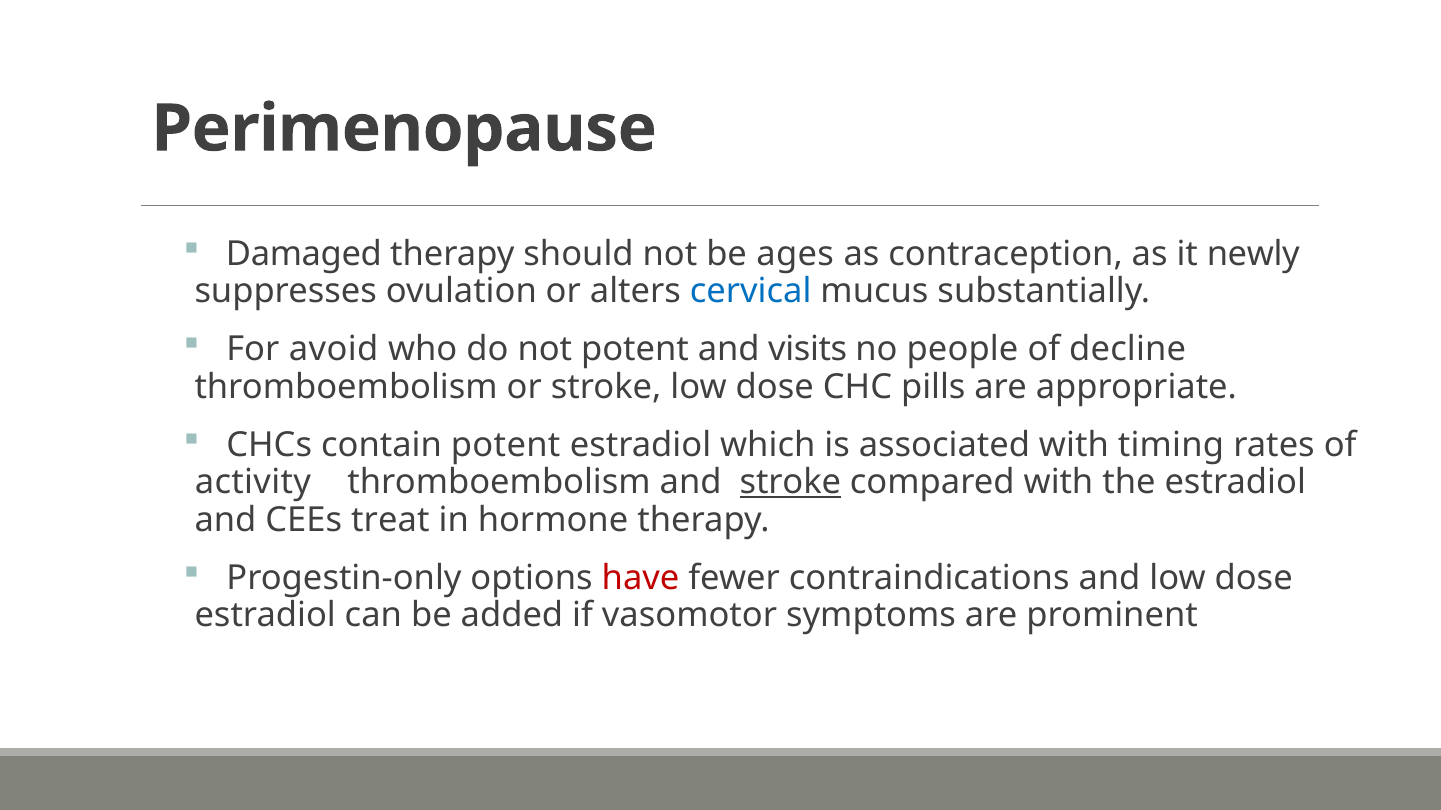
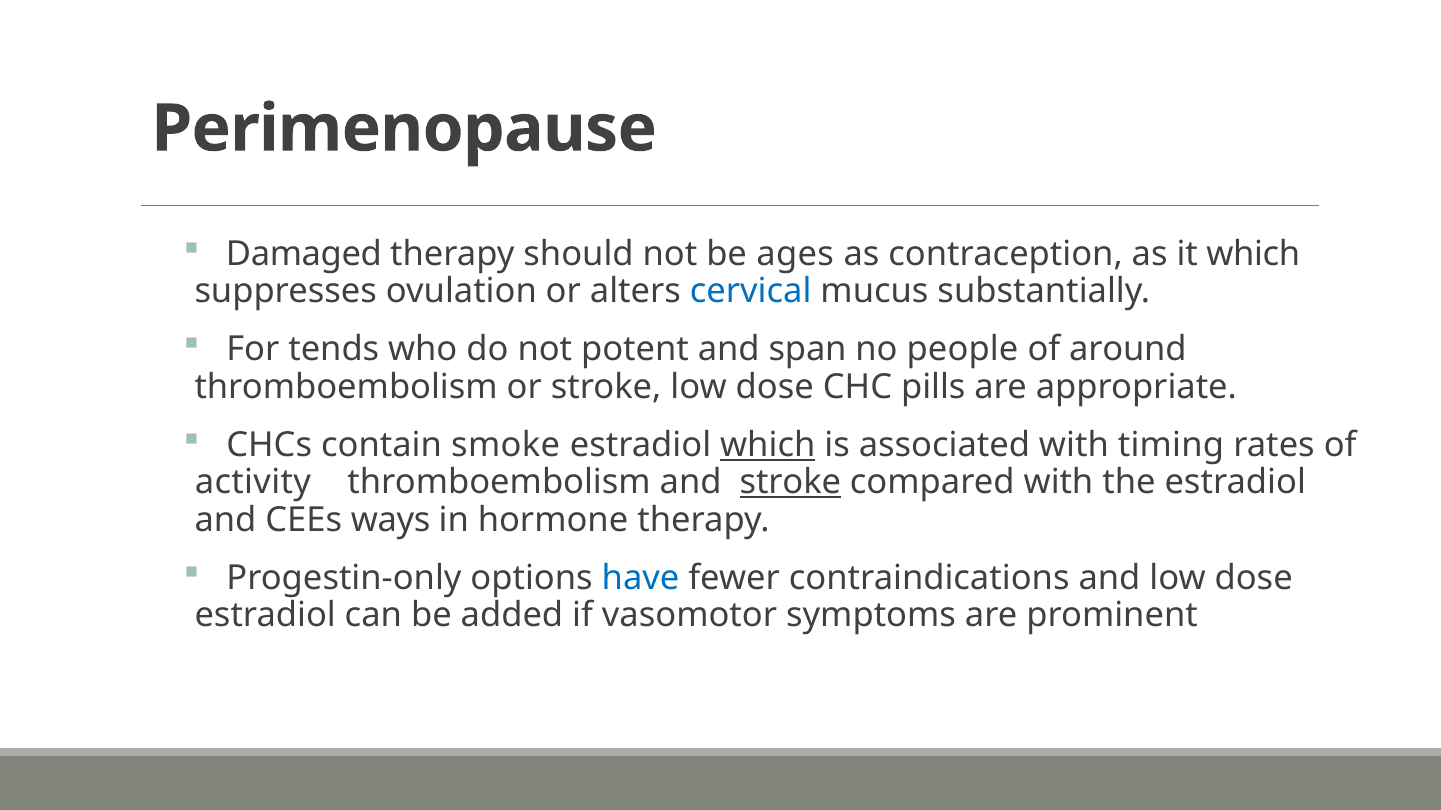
it newly: newly -> which
avoid: avoid -> tends
visits: visits -> span
decline: decline -> around
contain potent: potent -> smoke
which at (768, 446) underline: none -> present
treat: treat -> ways
have colour: red -> blue
